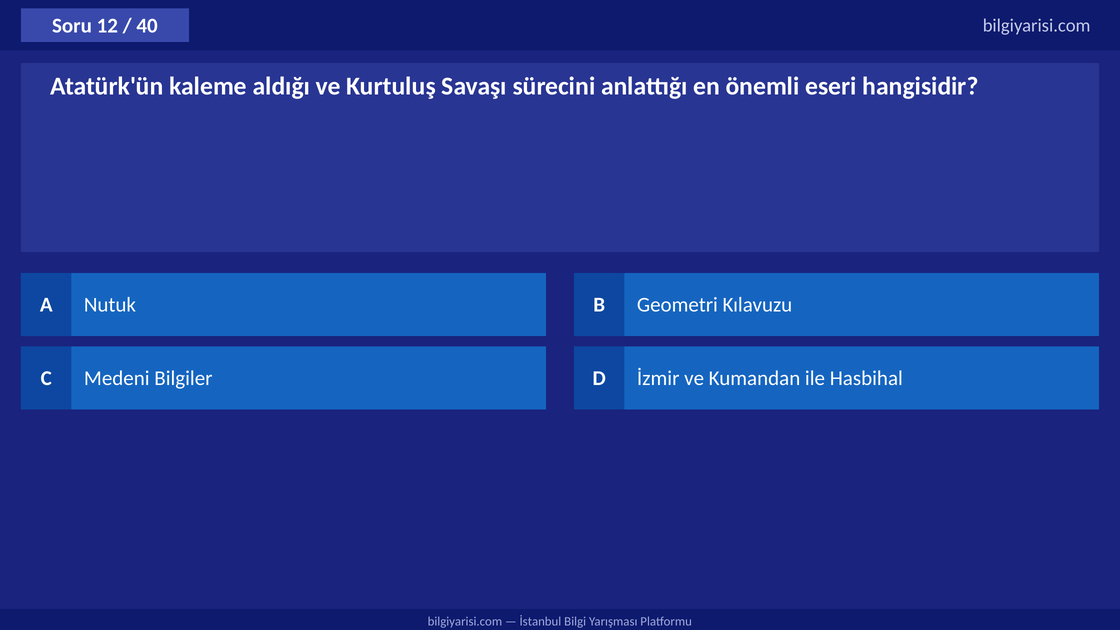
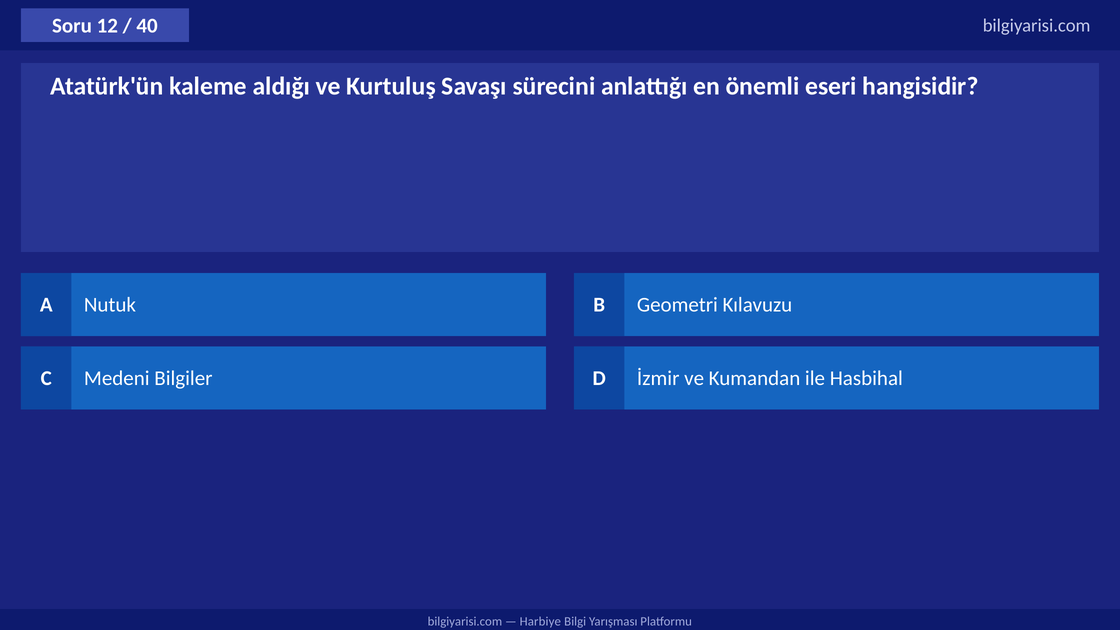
İstanbul: İstanbul -> Harbiye
